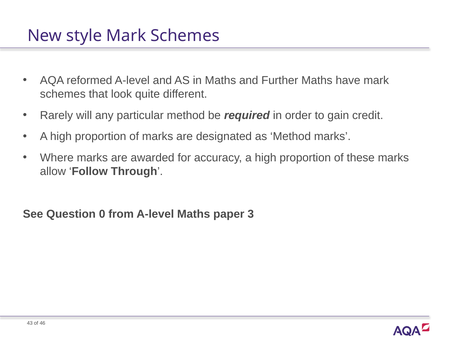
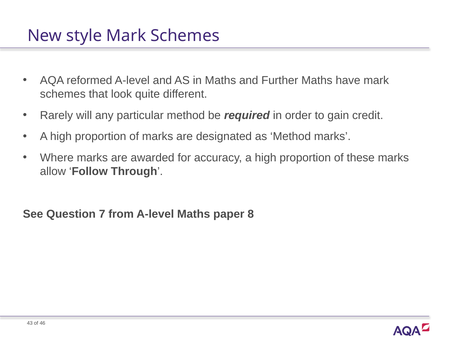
0: 0 -> 7
3: 3 -> 8
